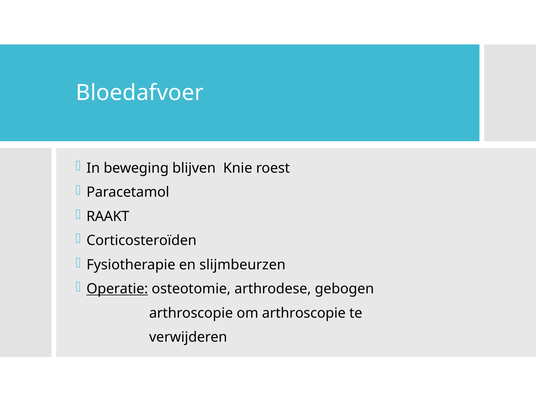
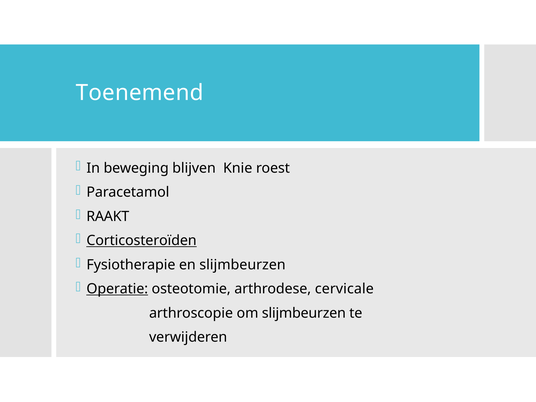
Bloedafvoer: Bloedafvoer -> Toenemend
Corticosteroïden underline: none -> present
gebogen: gebogen -> cervicale
om arthroscopie: arthroscopie -> slijmbeurzen
